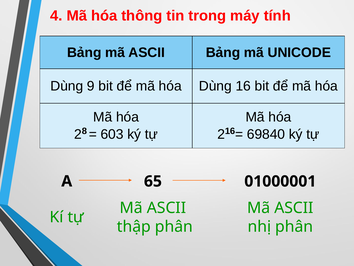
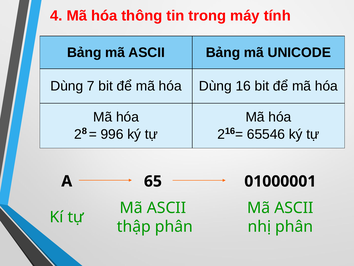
9: 9 -> 7
603: 603 -> 996
69840: 69840 -> 65546
